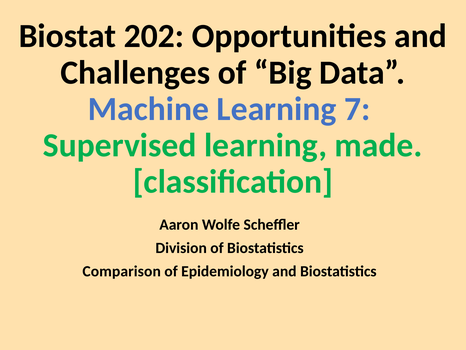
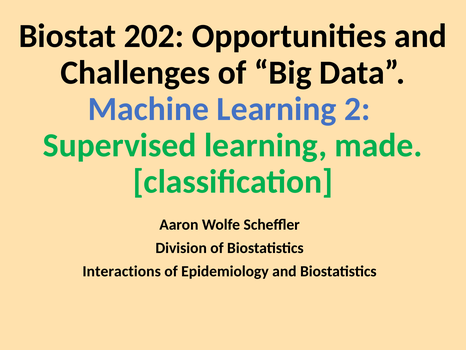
7: 7 -> 2
Comparison: Comparison -> Interactions
